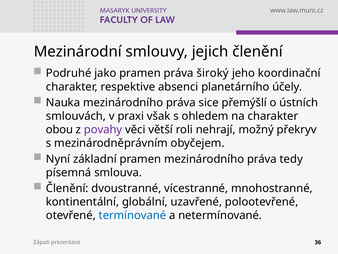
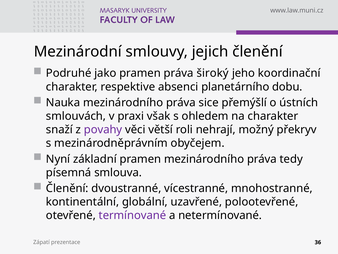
účely: účely -> dobu
obou: obou -> snaží
termínované colour: blue -> purple
